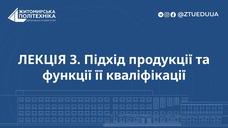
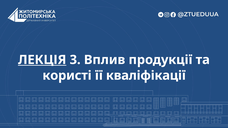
ЛЕКЦІЯ underline: none -> present
Підхід: Підхід -> Вплив
функції: функції -> користі
